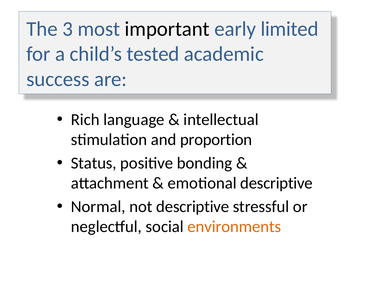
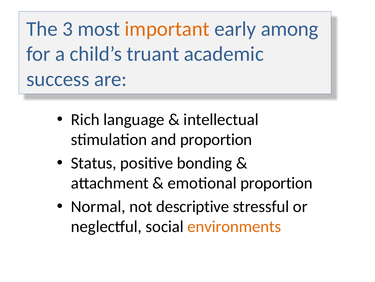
important colour: black -> orange
limited: limited -> among
tested: tested -> truant
emotional descriptive: descriptive -> proportion
